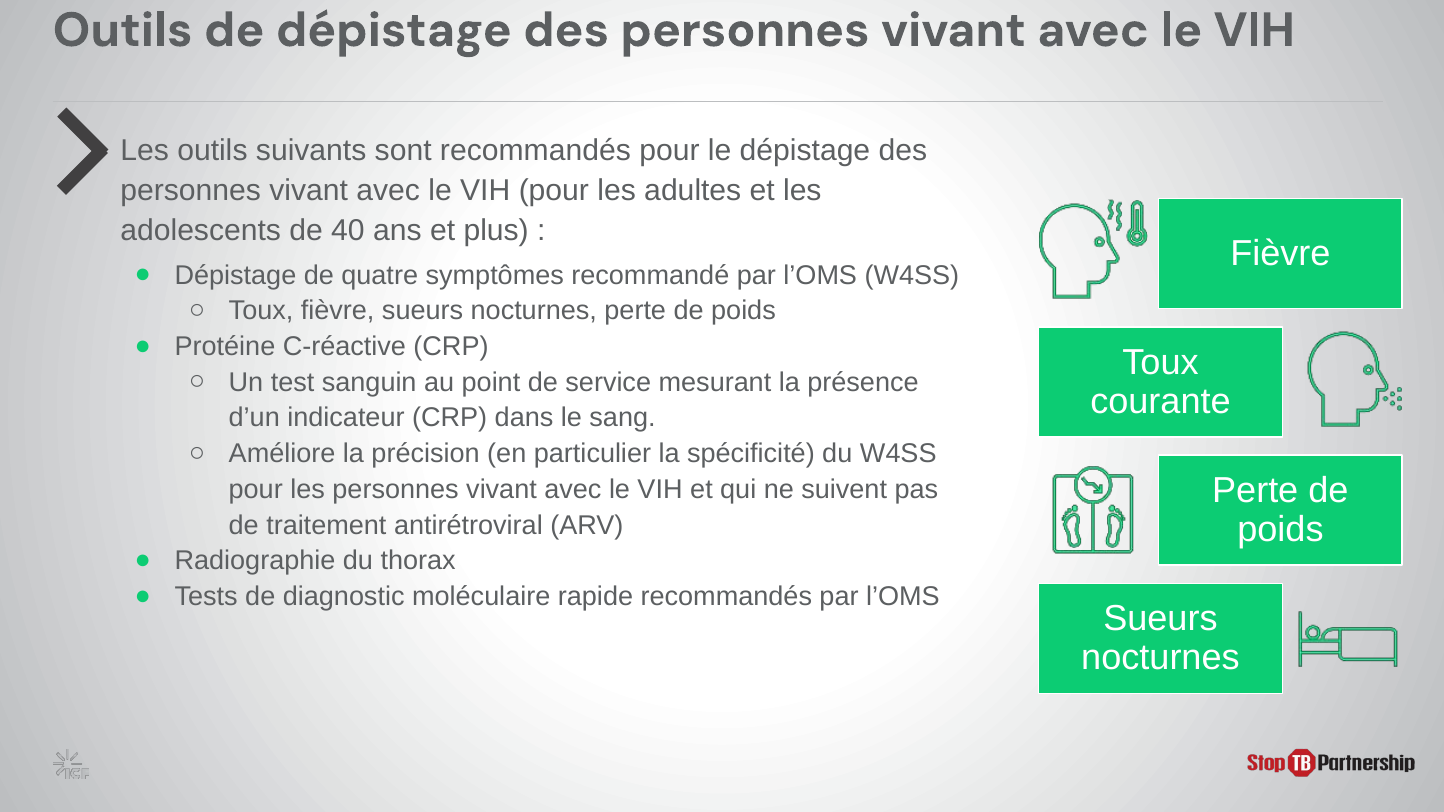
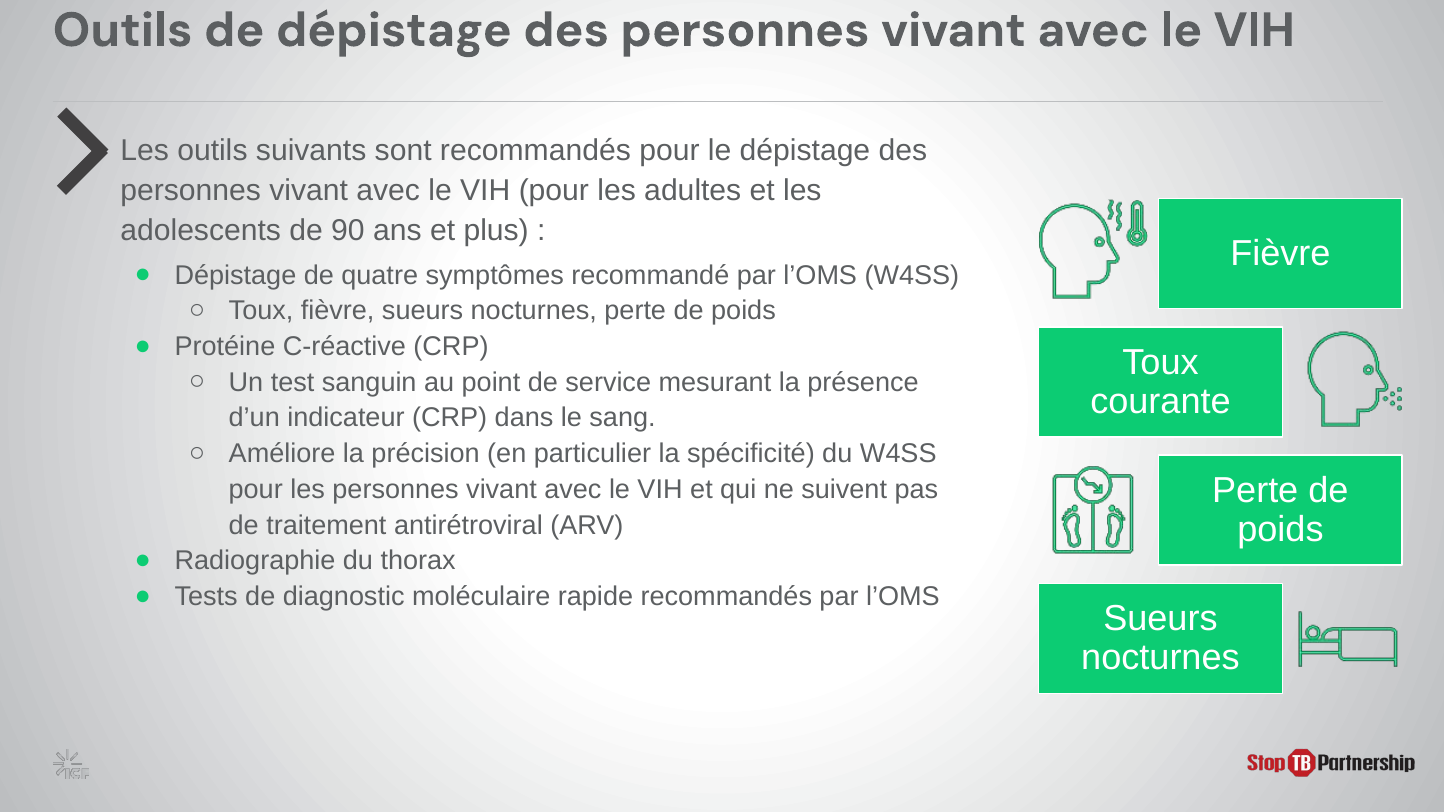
40: 40 -> 90
